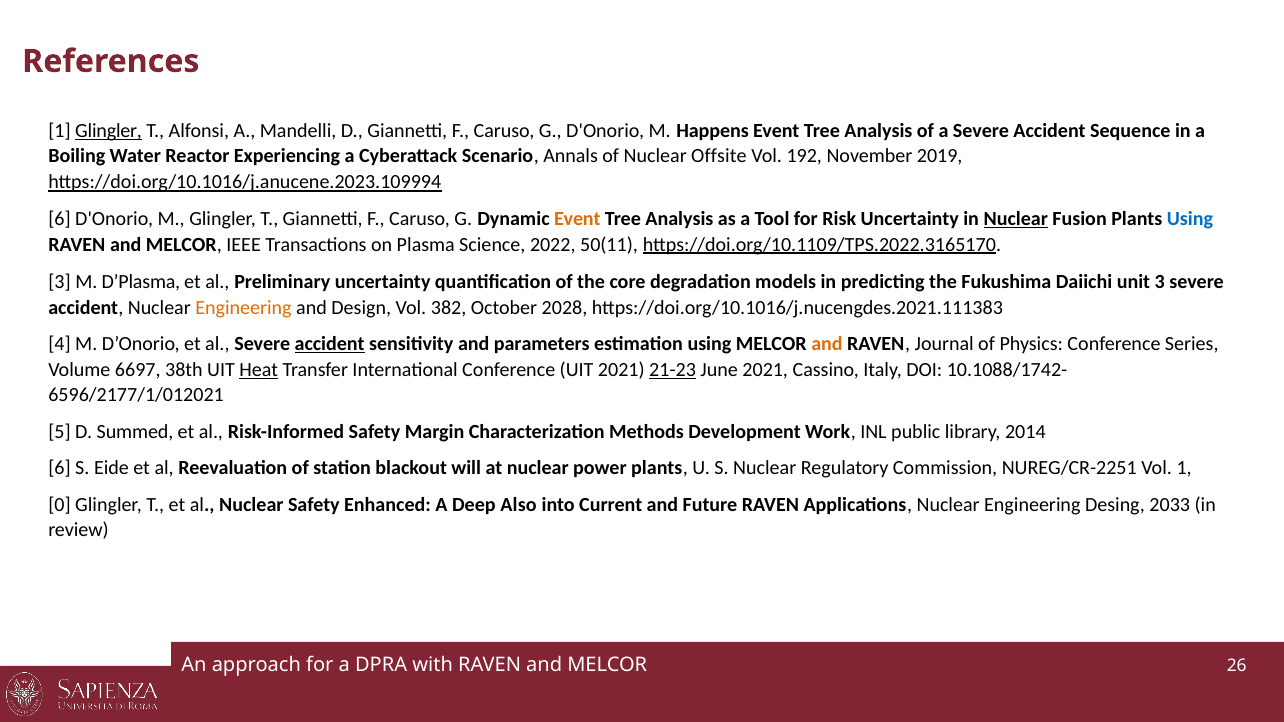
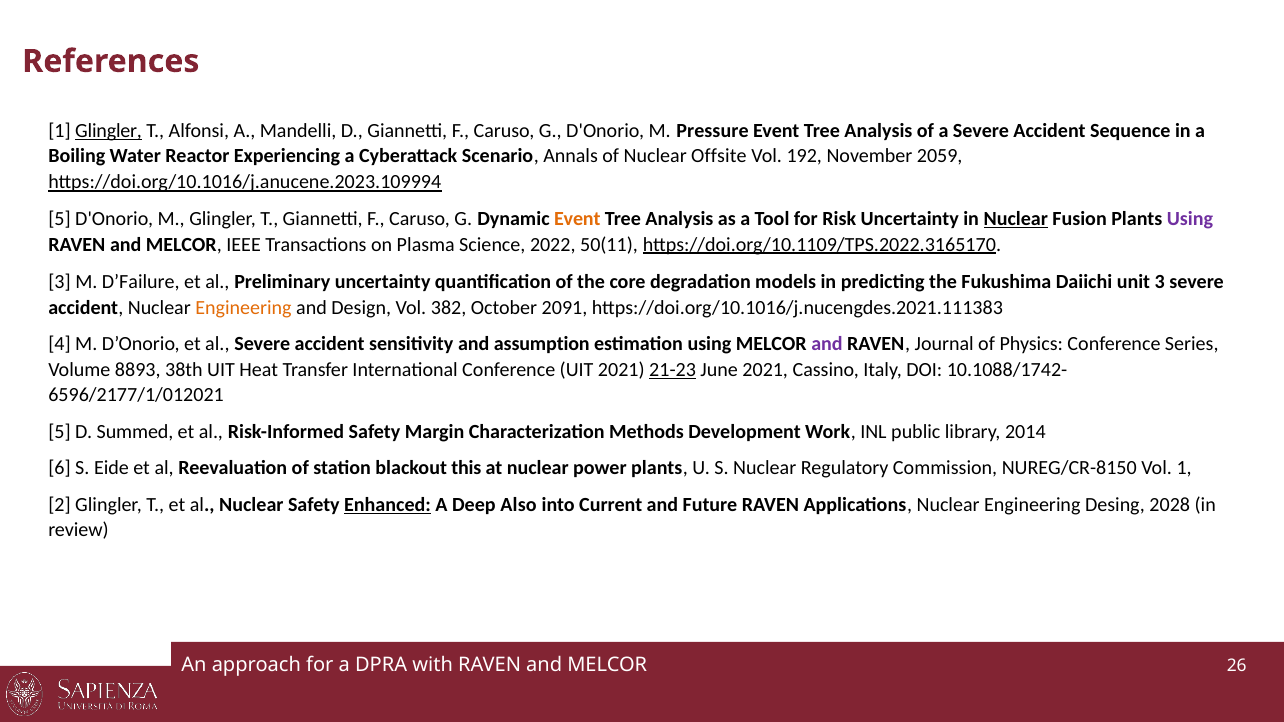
Happens: Happens -> Pressure
2019: 2019 -> 2059
6 at (59, 219): 6 -> 5
Using at (1190, 219) colour: blue -> purple
D’Plasma: D’Plasma -> D’Failure
2028: 2028 -> 2091
accident at (330, 344) underline: present -> none
parameters: parameters -> assumption
and at (827, 344) colour: orange -> purple
6697: 6697 -> 8893
Heat underline: present -> none
will: will -> this
NUREG/CR-2251: NUREG/CR-2251 -> NUREG/CR-8150
0: 0 -> 2
Enhanced underline: none -> present
2033: 2033 -> 2028
